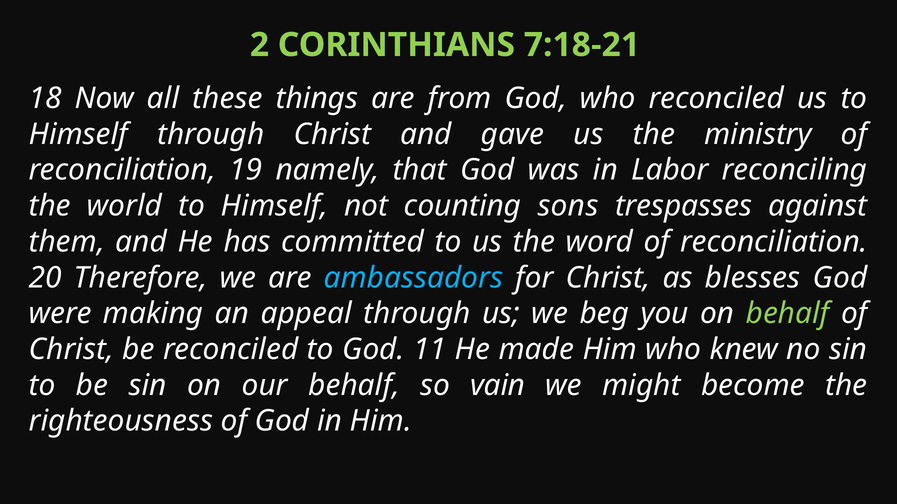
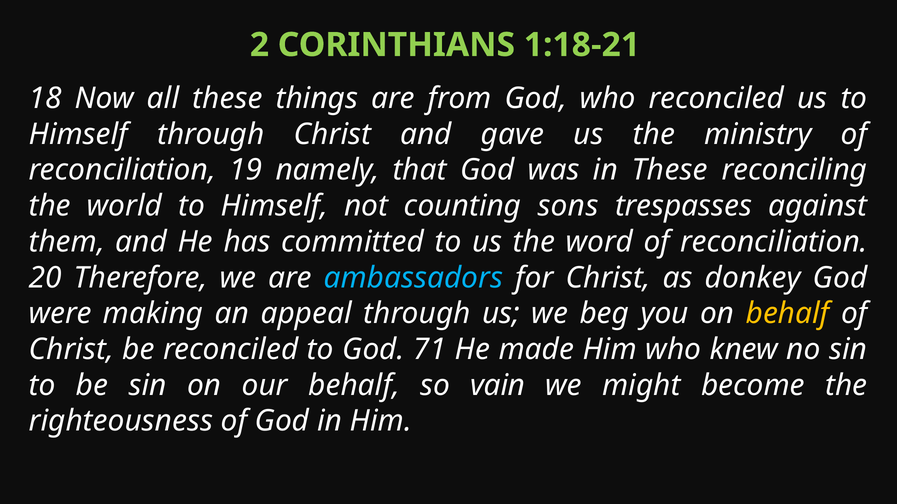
7:18-21: 7:18-21 -> 1:18-21
in Labor: Labor -> These
blesses: blesses -> donkey
behalf at (788, 314) colour: light green -> yellow
11: 11 -> 71
